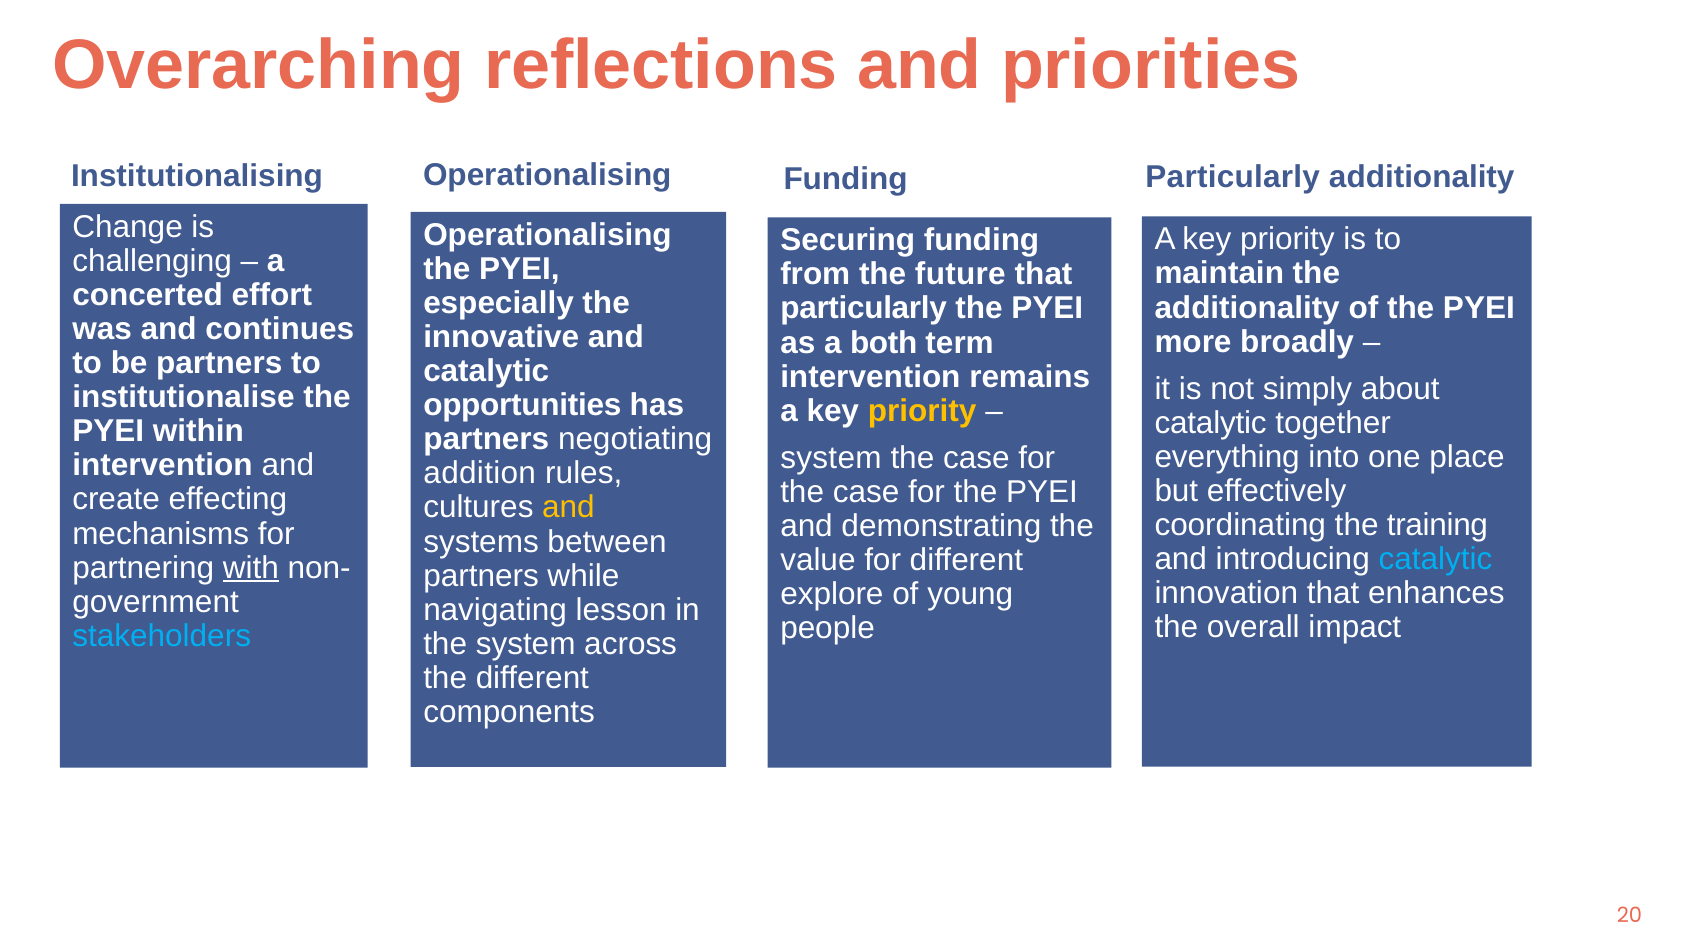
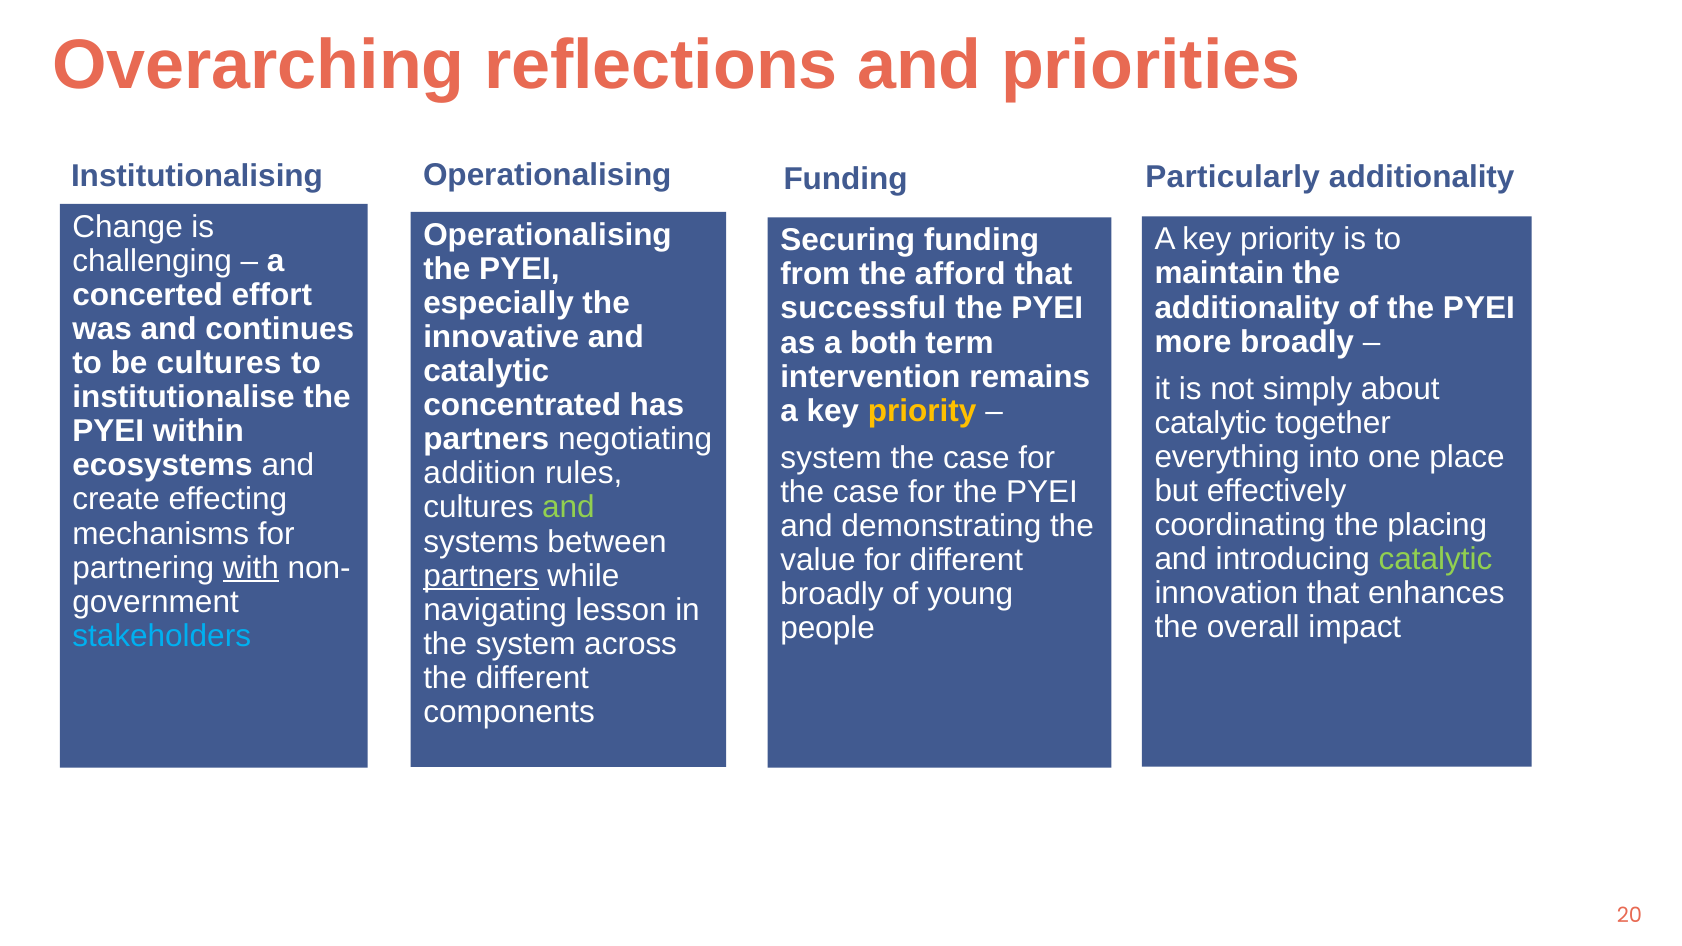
future: future -> afford
particularly at (864, 309): particularly -> successful
be partners: partners -> cultures
opportunities: opportunities -> concentrated
intervention at (163, 466): intervention -> ecosystems
and at (568, 508) colour: yellow -> light green
training: training -> placing
catalytic at (1436, 559) colour: light blue -> light green
partners at (481, 576) underline: none -> present
explore at (832, 594): explore -> broadly
